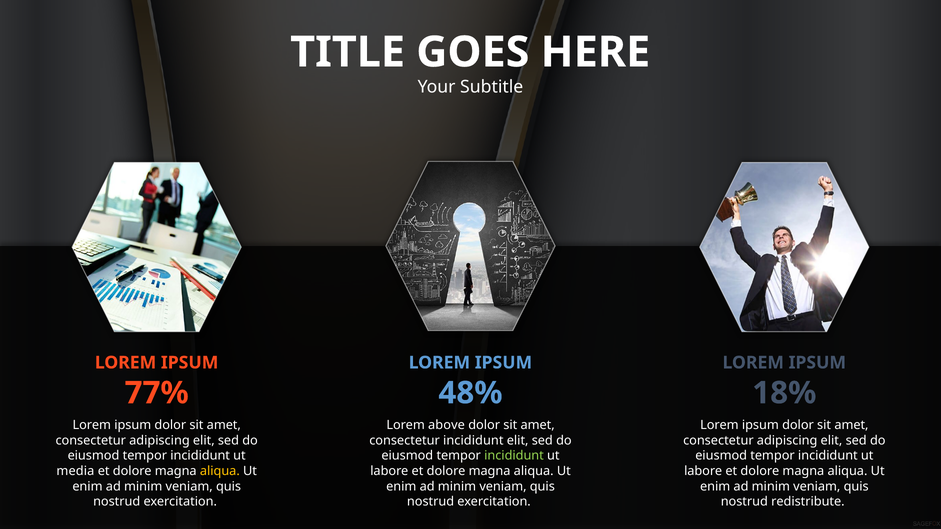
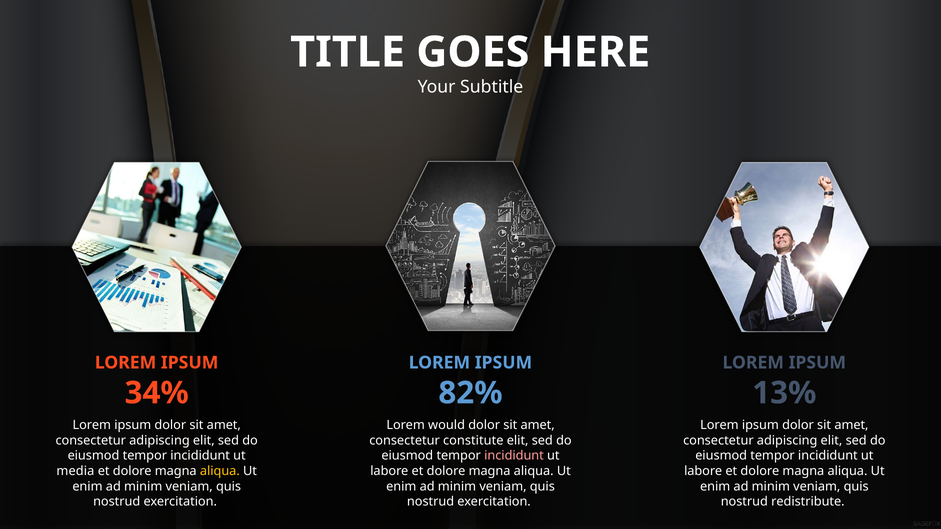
77%: 77% -> 34%
48%: 48% -> 82%
18%: 18% -> 13%
above: above -> would
consectetur incididunt: incididunt -> constitute
incididunt at (514, 456) colour: light green -> pink
